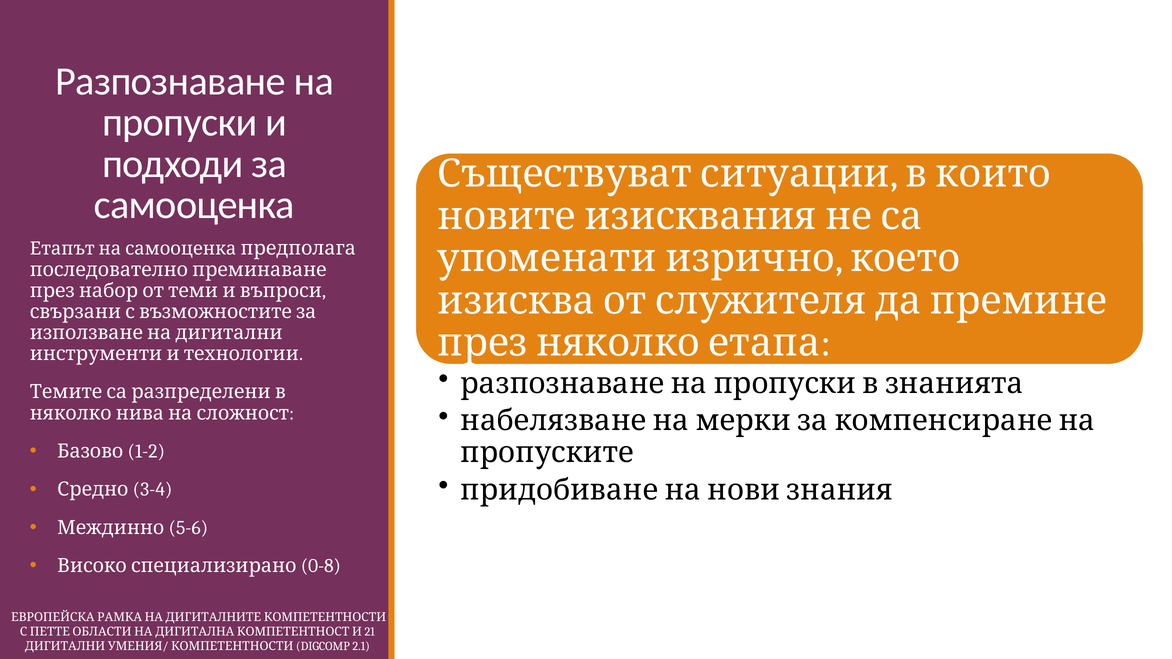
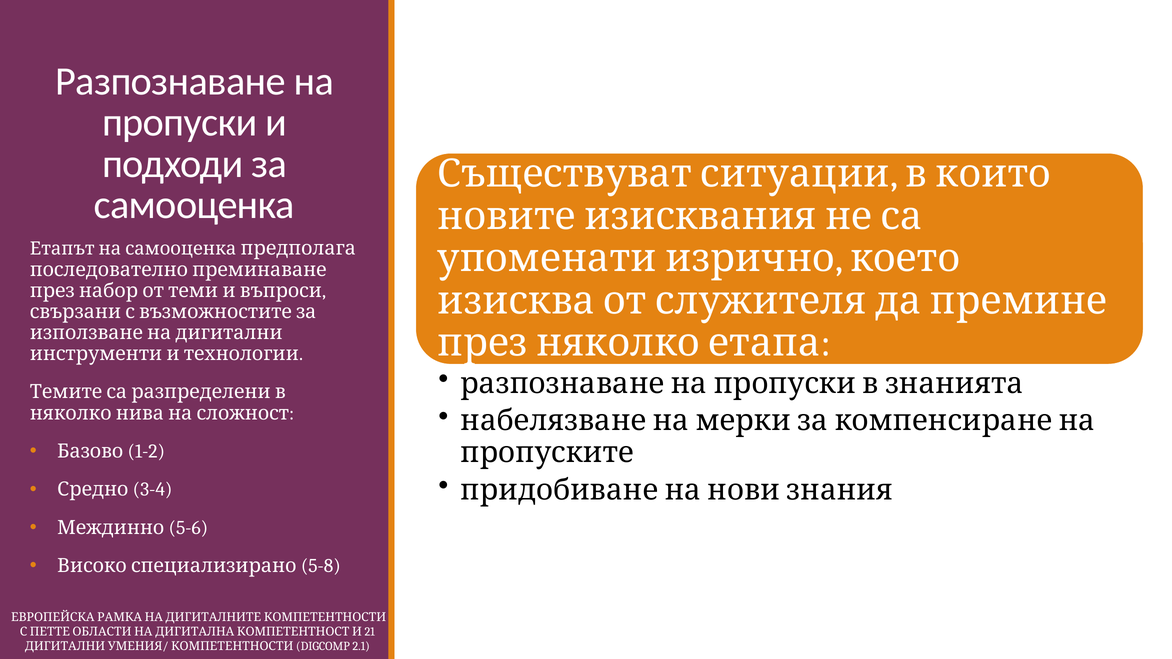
0-8: 0-8 -> 5-8
